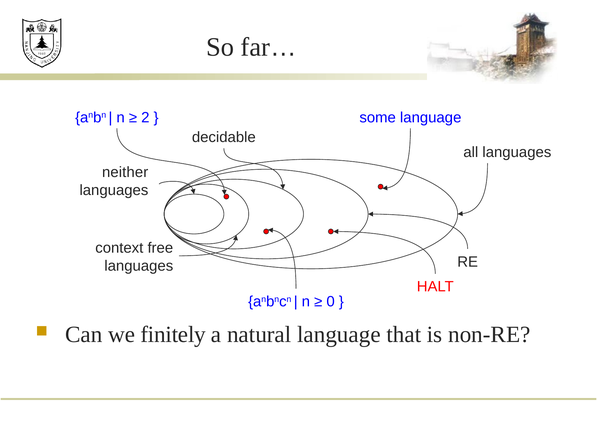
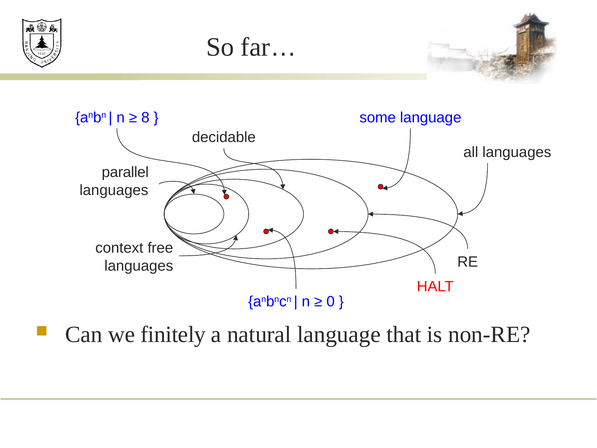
2: 2 -> 8
neither: neither -> parallel
